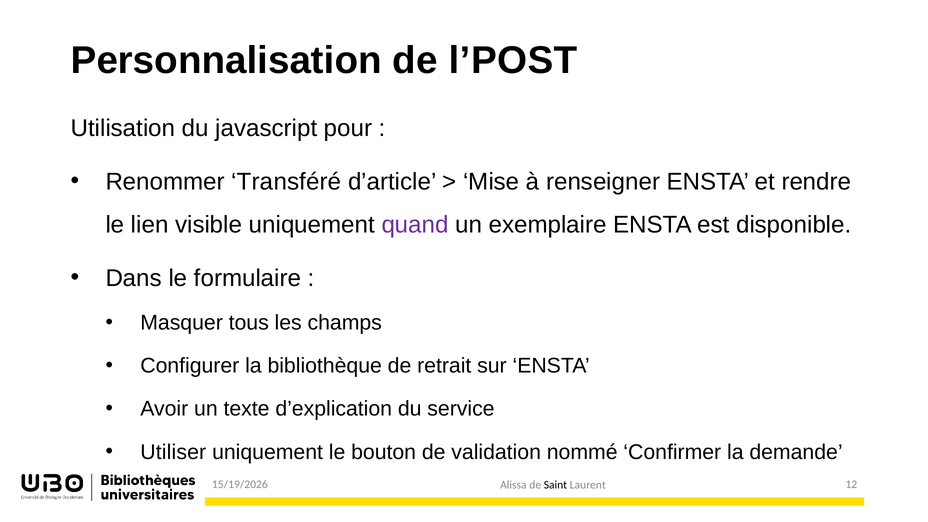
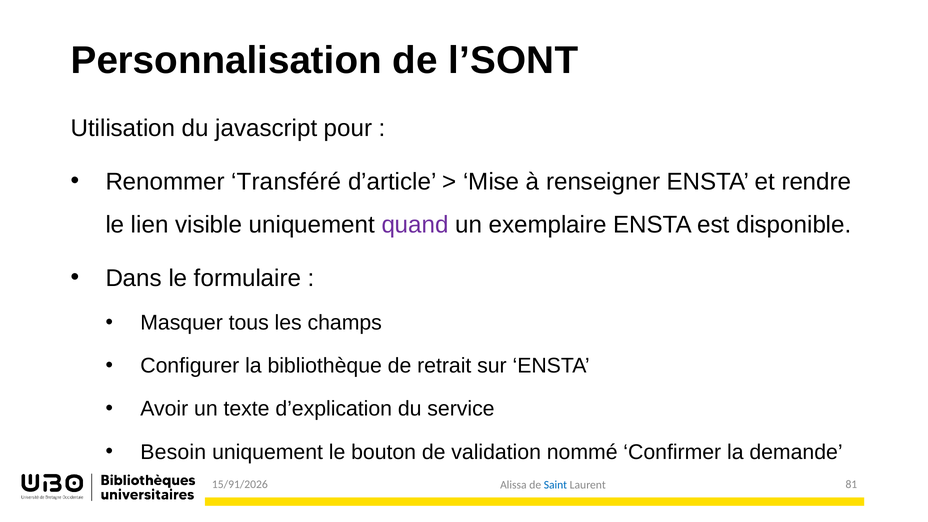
l’POST: l’POST -> l’SONT
Utiliser: Utiliser -> Besoin
15/19/2026: 15/19/2026 -> 15/91/2026
Saint colour: black -> blue
12: 12 -> 81
